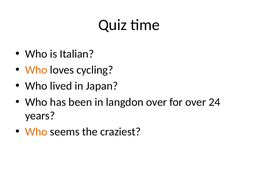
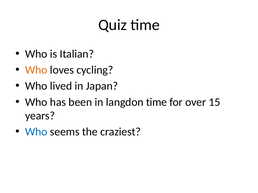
langdon over: over -> time
24: 24 -> 15
Who at (36, 132) colour: orange -> blue
